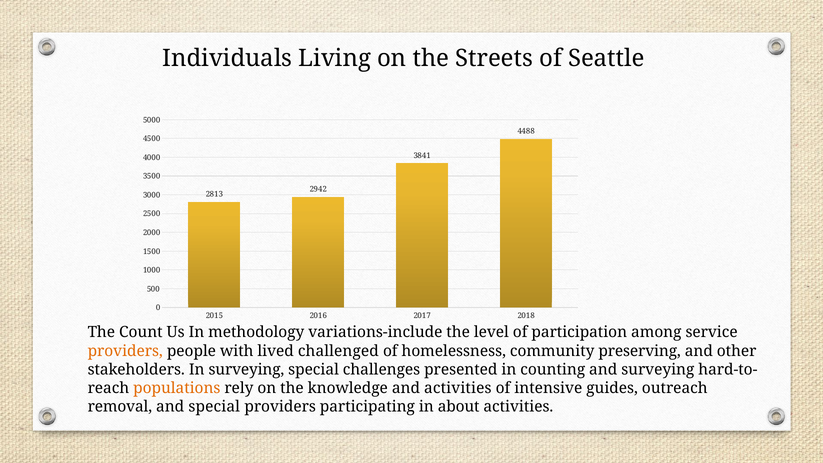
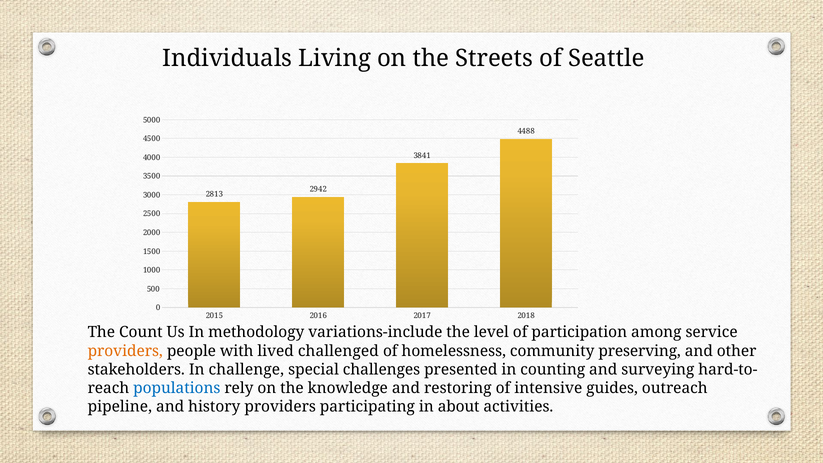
In surveying: surveying -> challenge
populations colour: orange -> blue
and activities: activities -> restoring
removal: removal -> pipeline
and special: special -> history
